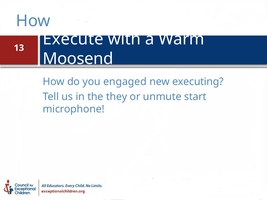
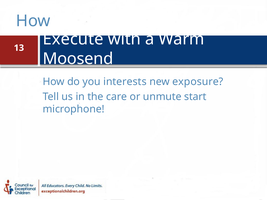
engaged: engaged -> interests
executing: executing -> exposure
they: they -> care
